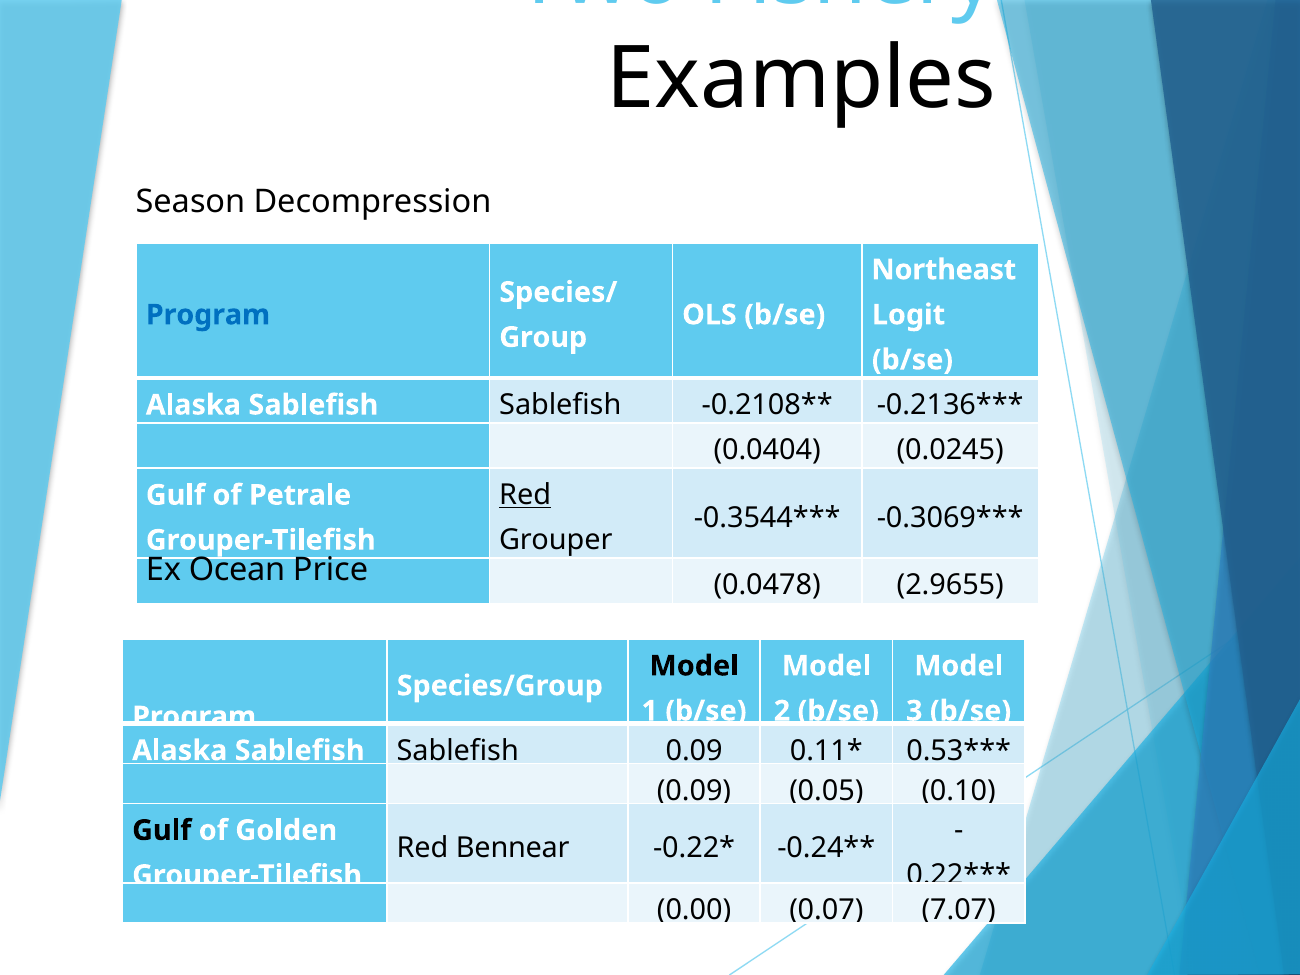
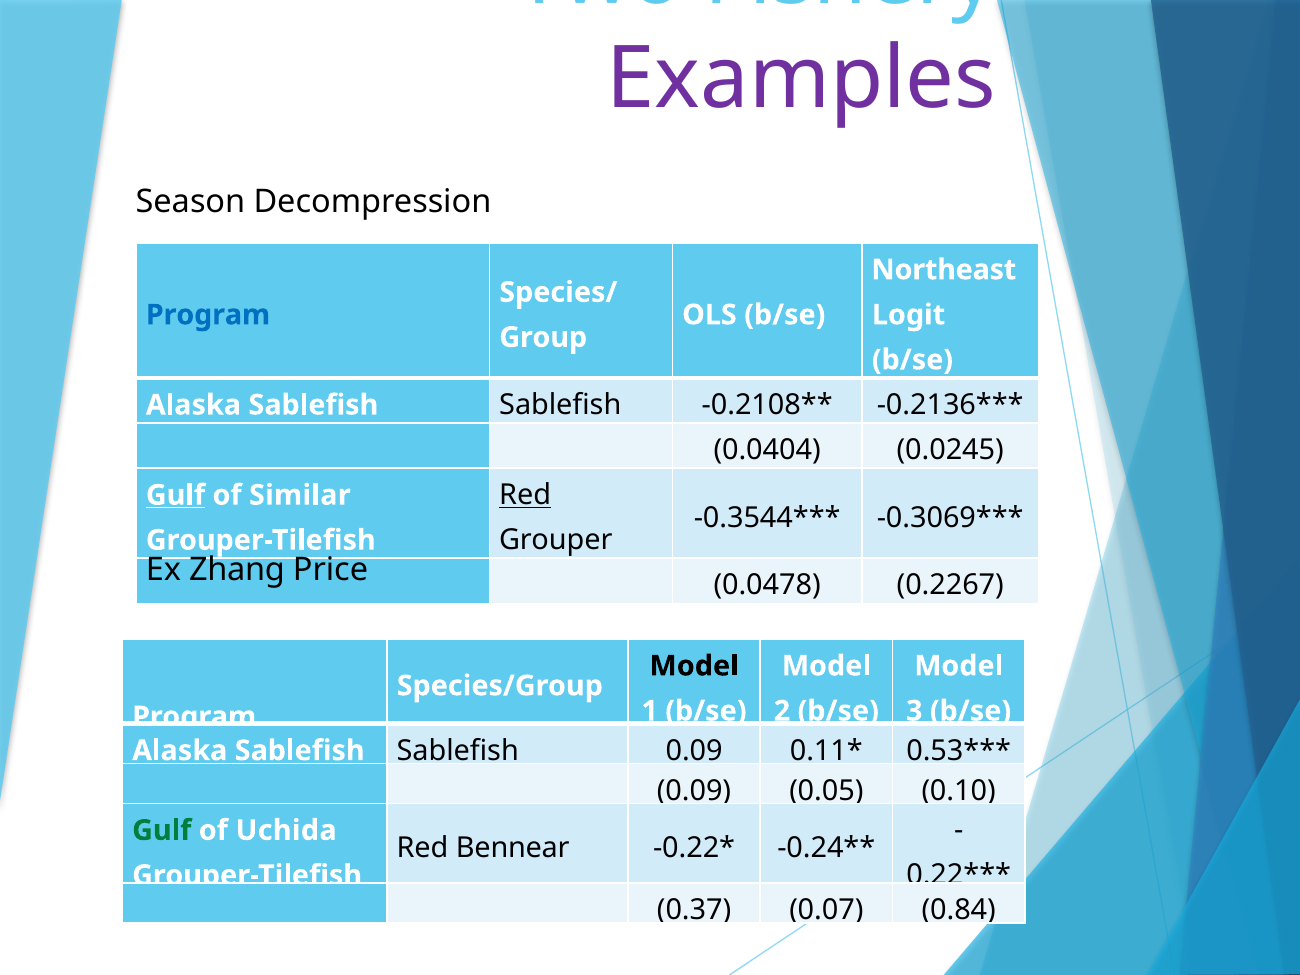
Examples colour: black -> purple
Gulf at (175, 495) underline: none -> present
Petrale: Petrale -> Similar
Ocean: Ocean -> Zhang
2.9655: 2.9655 -> 0.2267
Gulf at (162, 830) colour: black -> green
Golden: Golden -> Uchida
0.00: 0.00 -> 0.37
7.07: 7.07 -> 0.84
